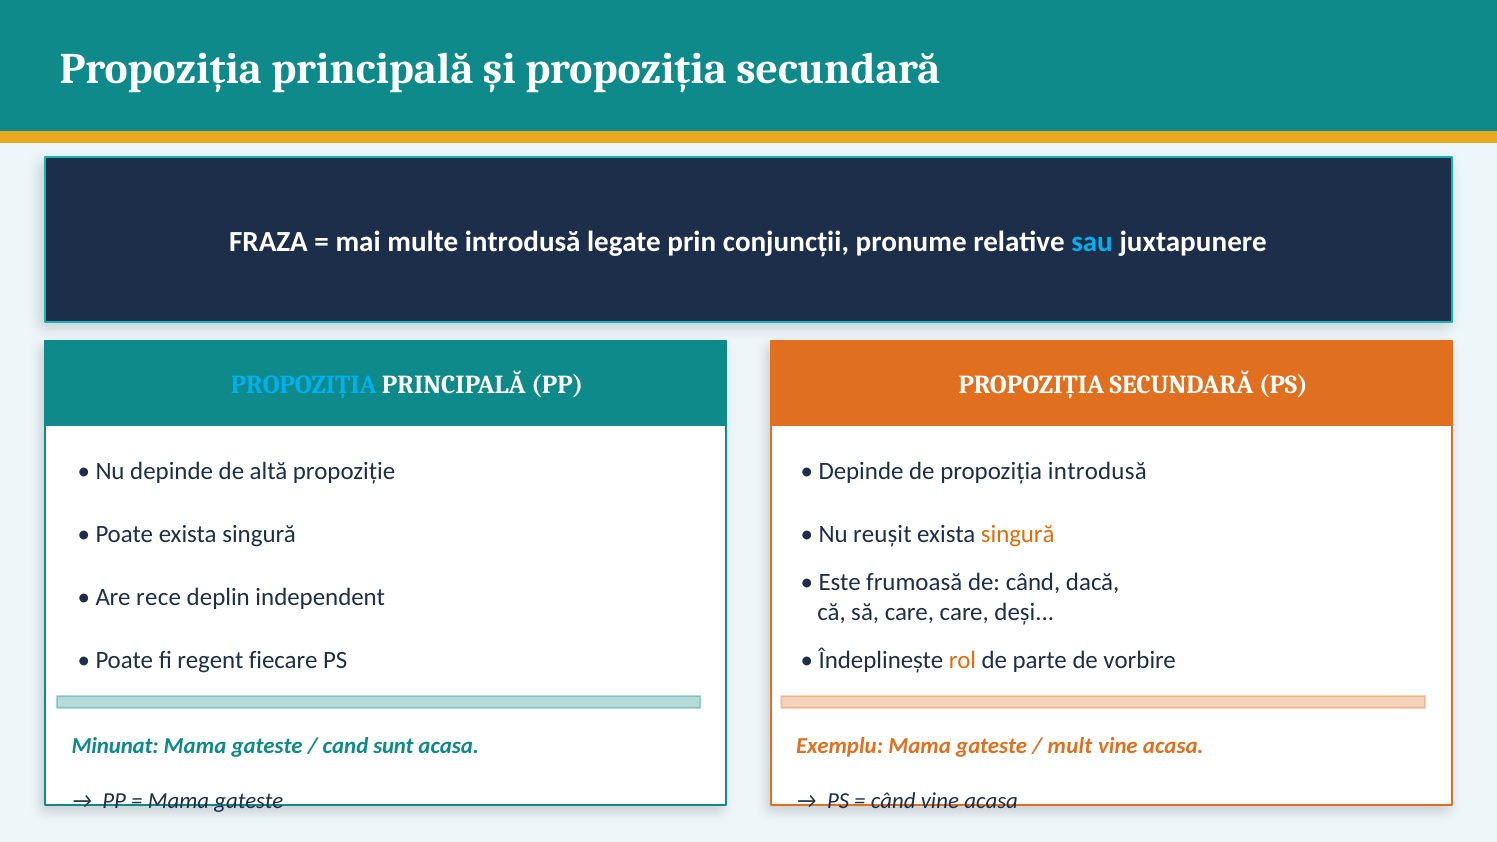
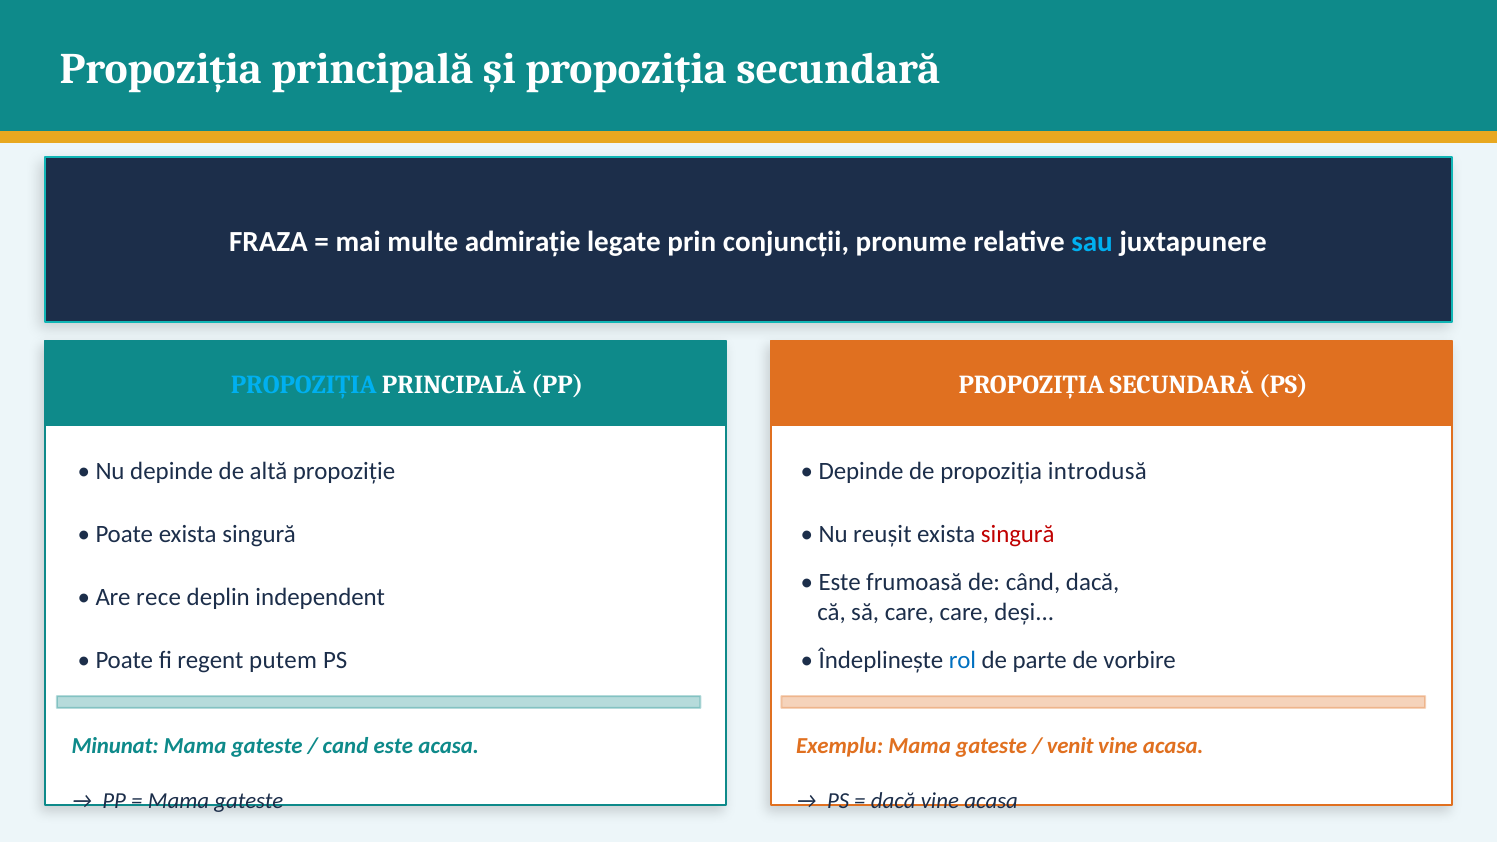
multe introdusă: introdusă -> admirație
singură at (1018, 535) colour: orange -> red
fiecare: fiecare -> putem
rol colour: orange -> blue
cand sunt: sunt -> este
mult: mult -> venit
când at (893, 801): când -> dacă
